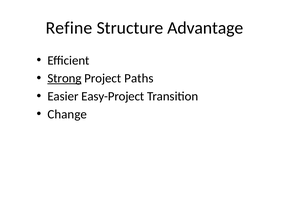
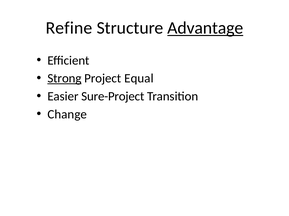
Advantage underline: none -> present
Paths: Paths -> Equal
Easy-Project: Easy-Project -> Sure-Project
